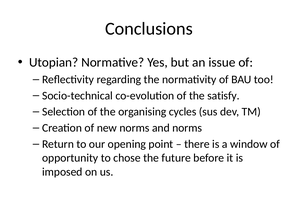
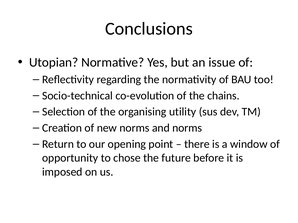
satisfy: satisfy -> chains
cycles: cycles -> utility
